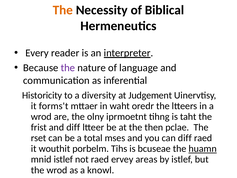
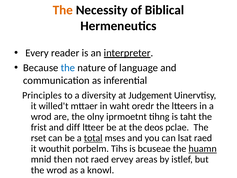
the at (68, 68) colour: purple -> blue
Historicity: Historicity -> Principles
forms't: forms't -> willed't
then: then -> deos
total underline: none -> present
can diff: diff -> lsat
mnid istlef: istlef -> then
